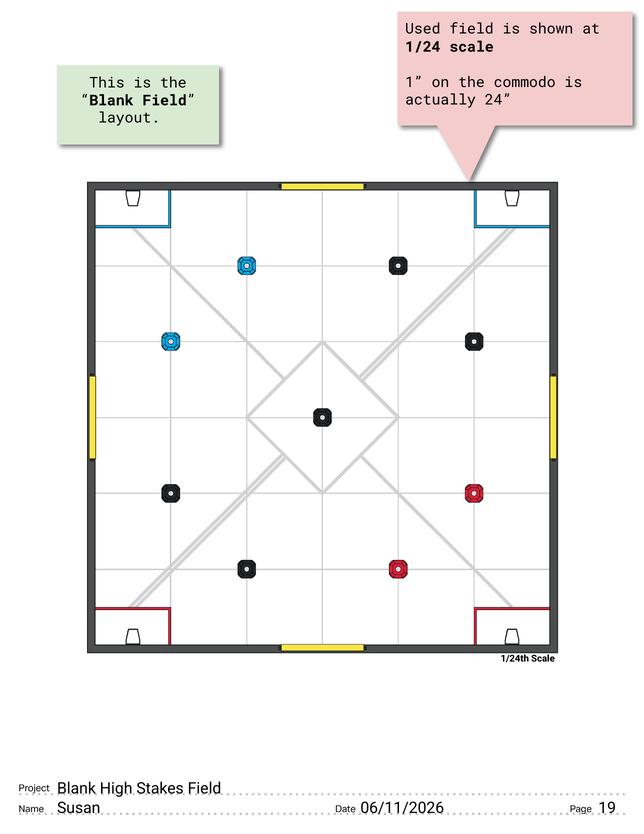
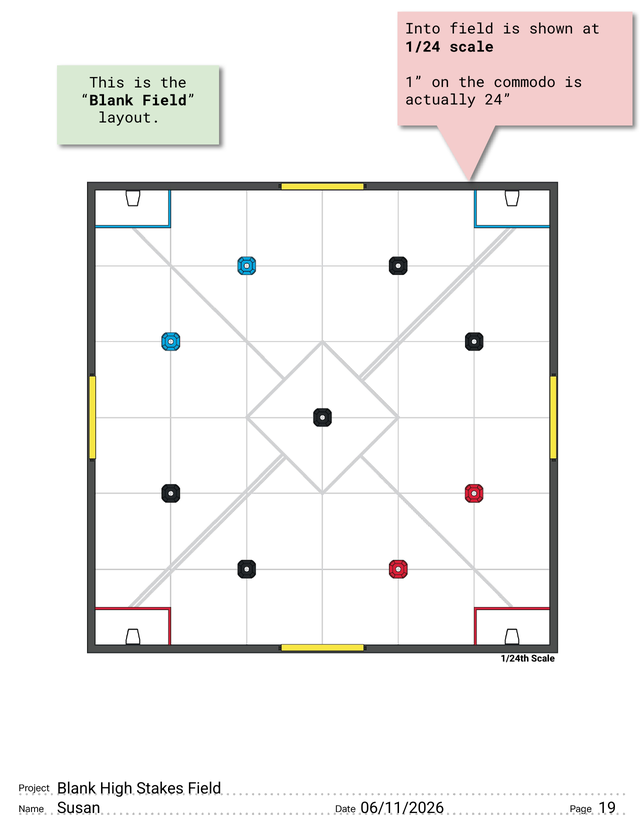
Used: Used -> Into
